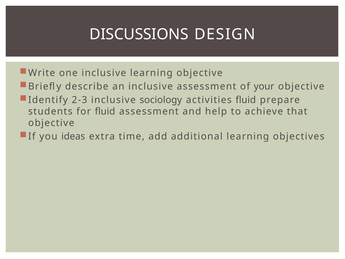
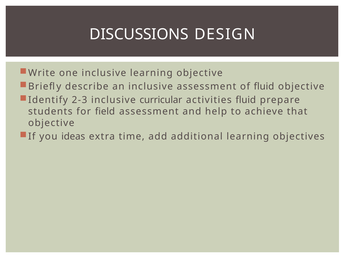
of your: your -> fluid
sociology: sociology -> curricular
for fluid: fluid -> field
